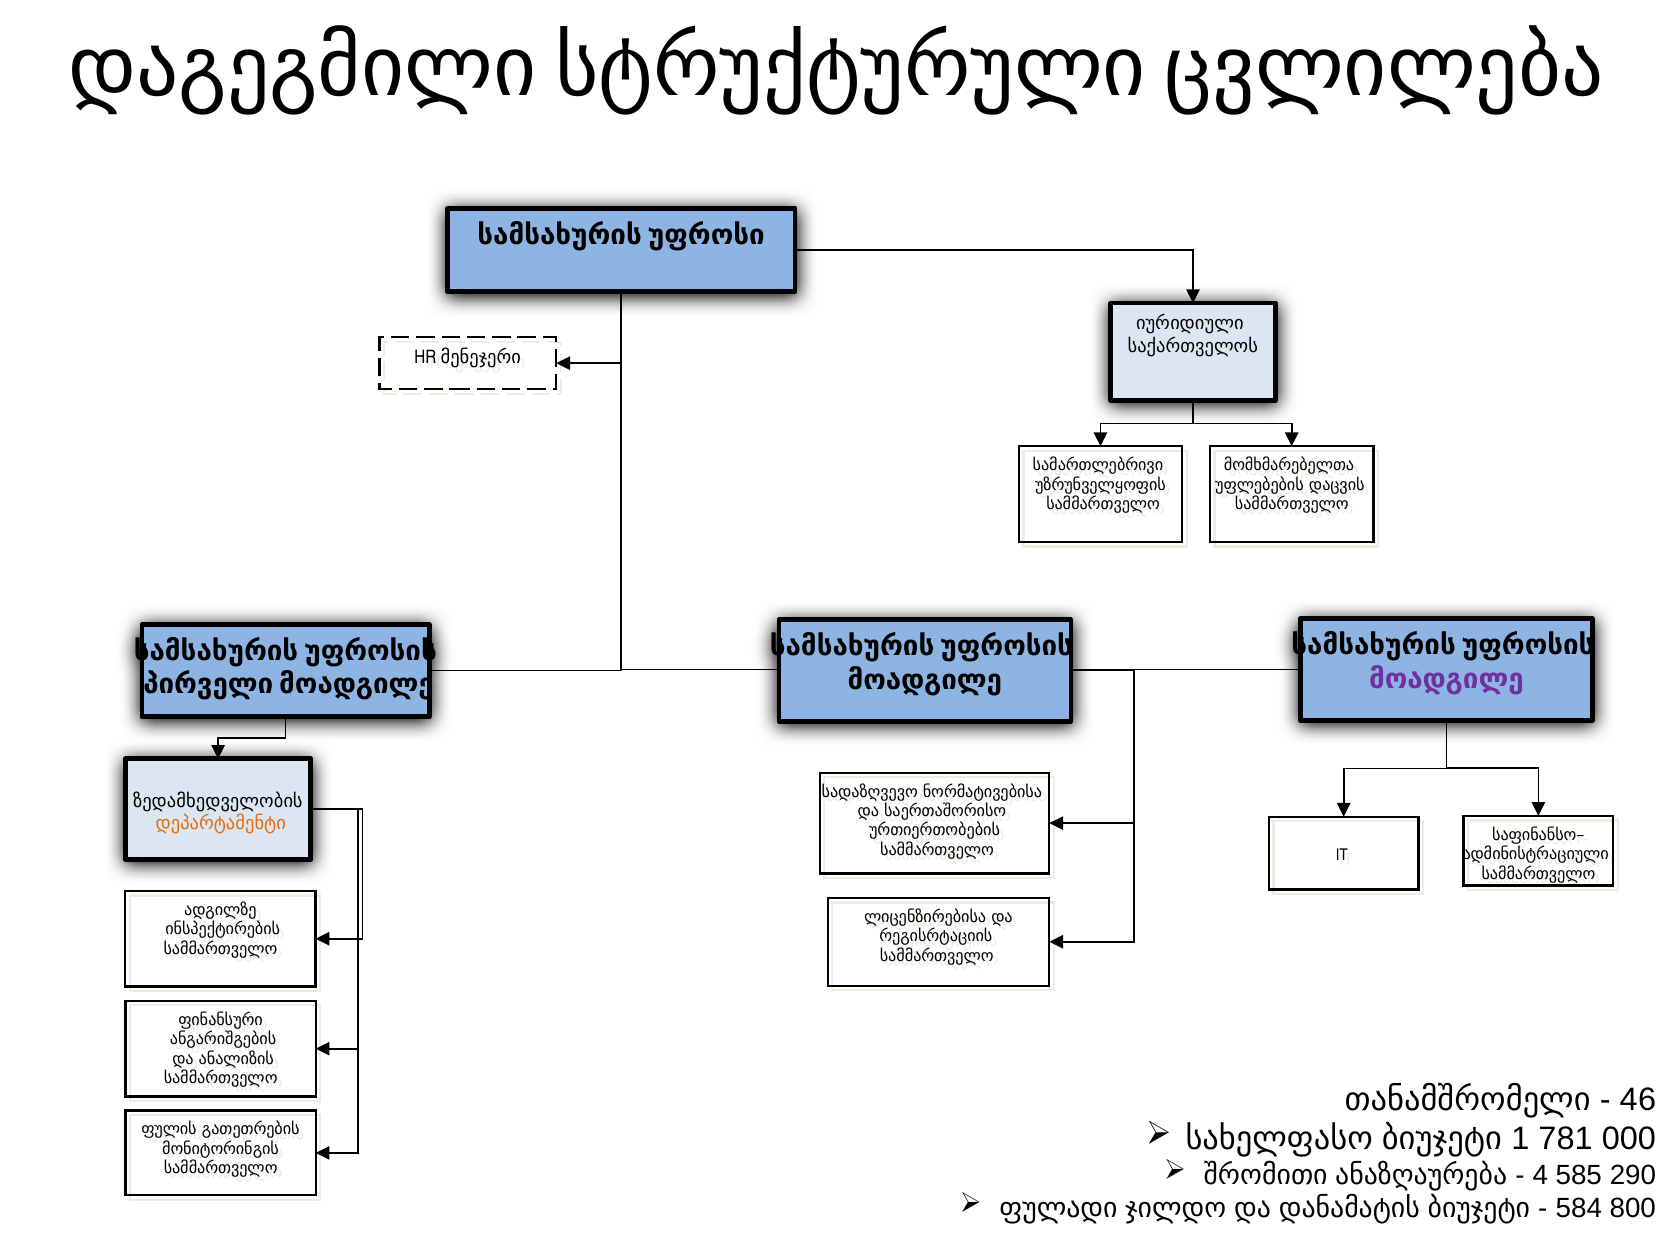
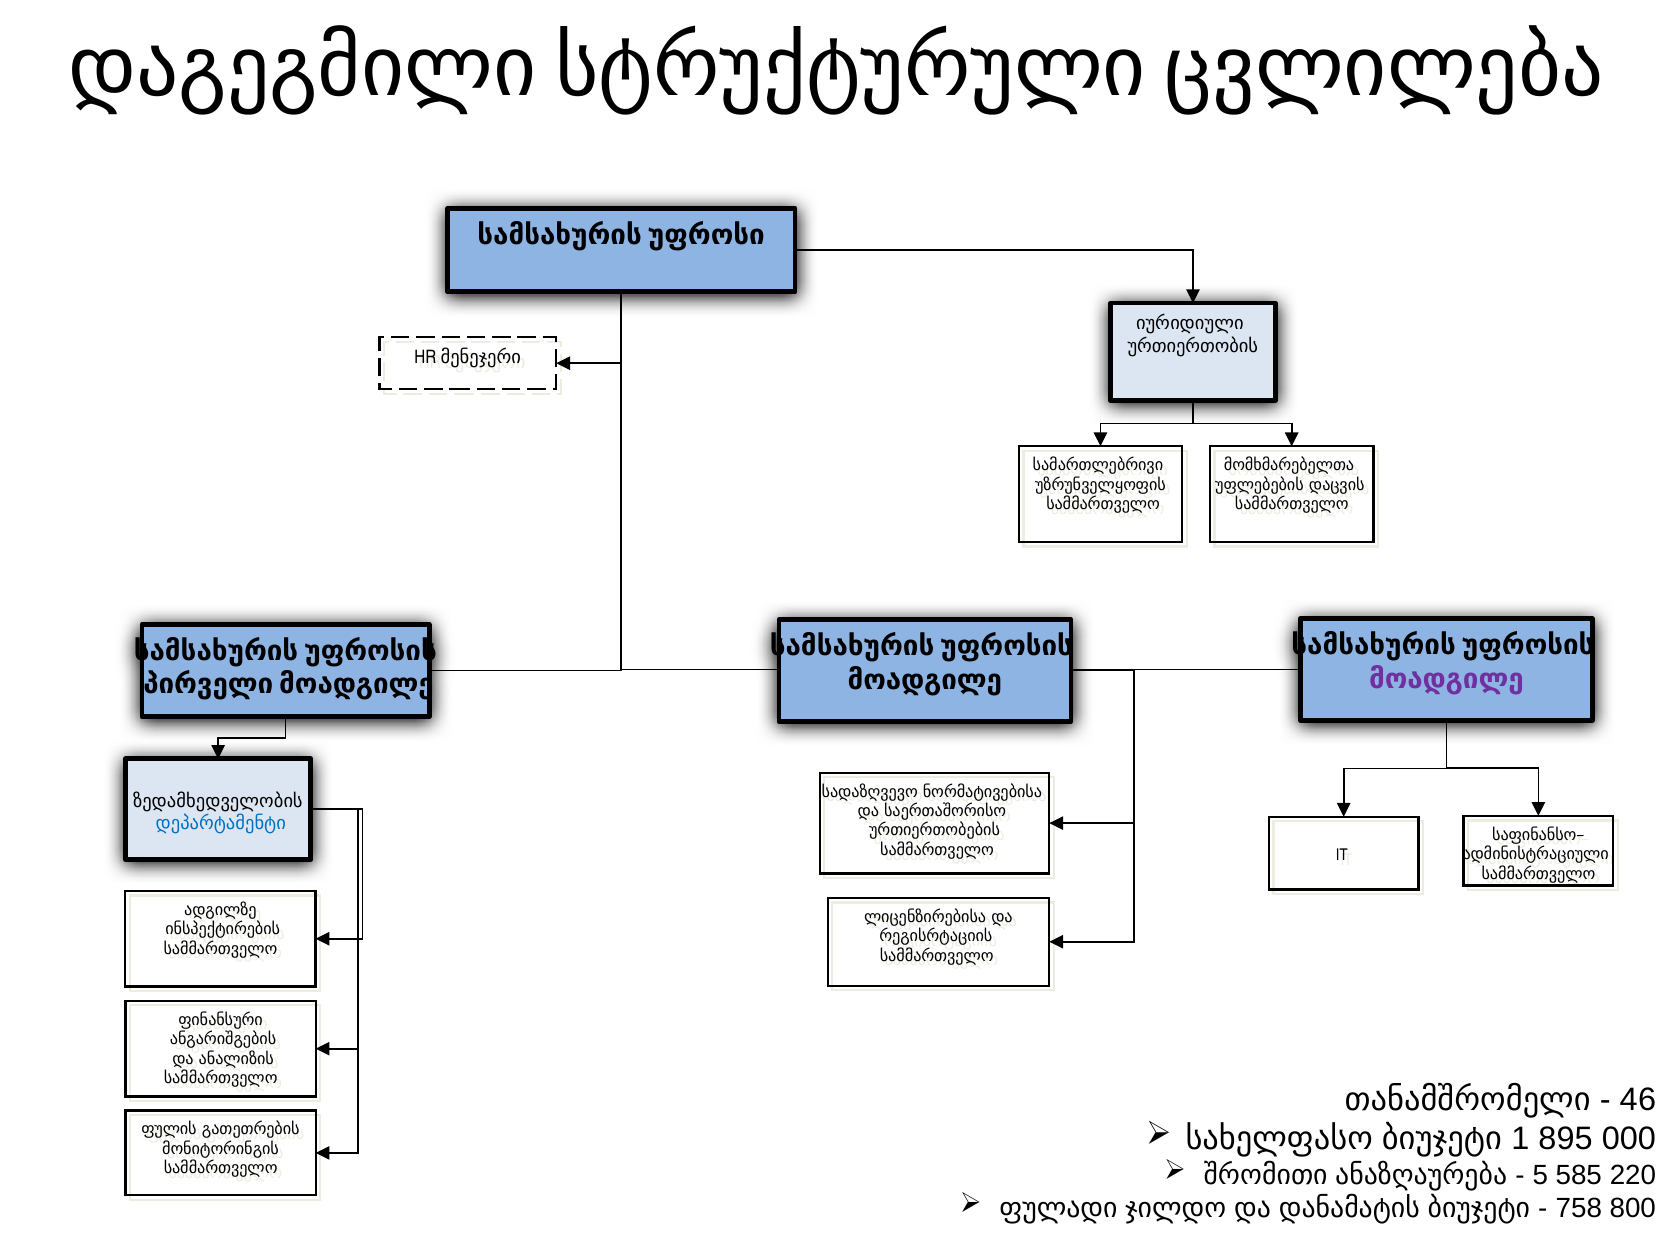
საქართველოს: საქართველოს -> ურთიერთობის
დეპარტამენტი colour: orange -> blue
781: 781 -> 895
ანაზღაურება 4: 4 -> 5
290: 290 -> 220
584: 584 -> 758
